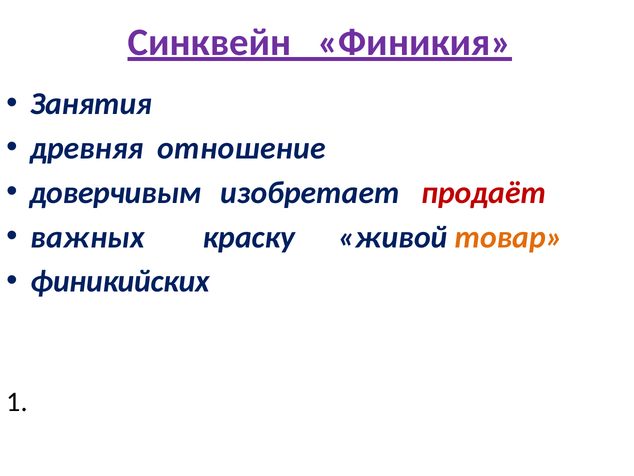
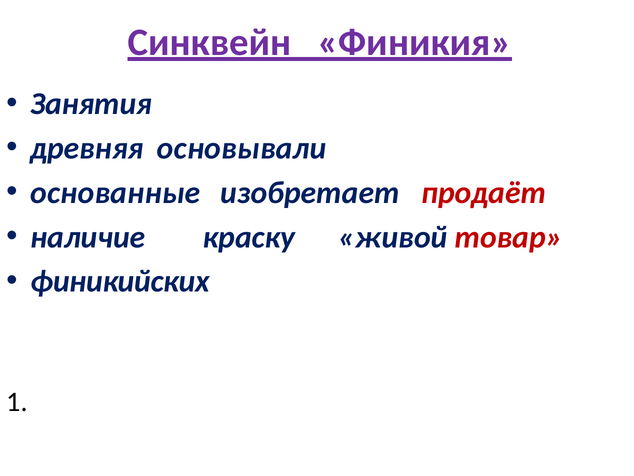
отношение: отношение -> основывали
доверчивым: доверчивым -> основанные
важных: важных -> наличие
товар colour: orange -> red
